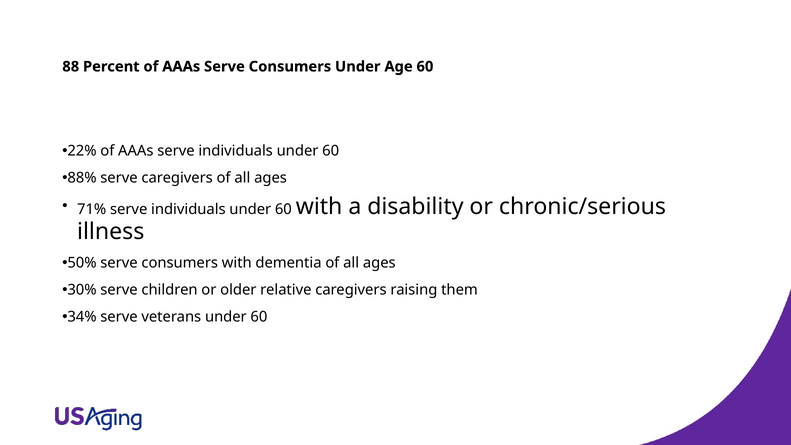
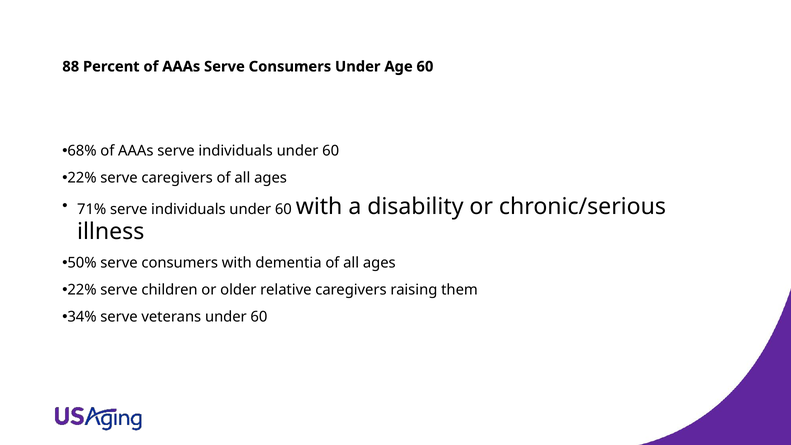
22%: 22% -> 68%
88% at (82, 178): 88% -> 22%
30% at (82, 290): 30% -> 22%
